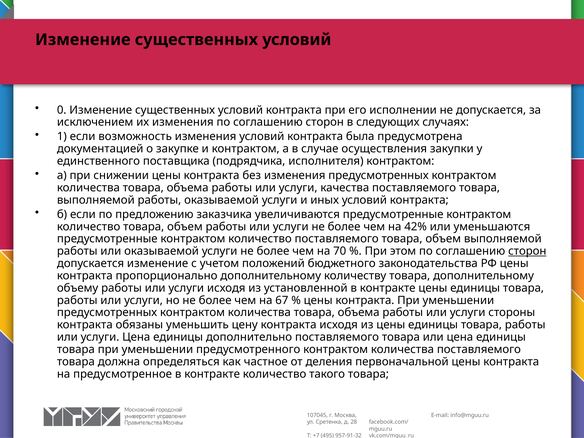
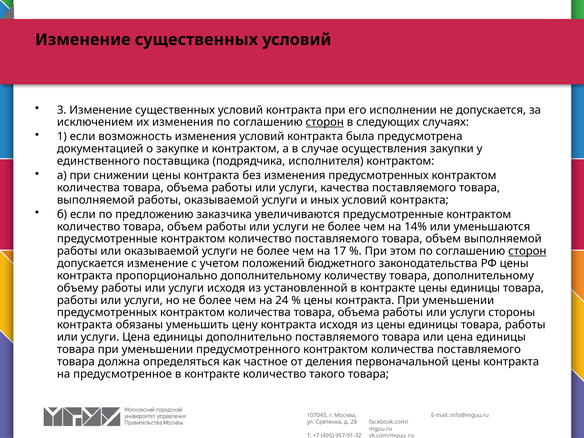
0: 0 -> 3
сторон at (325, 122) underline: none -> present
42%: 42% -> 14%
70: 70 -> 17
67: 67 -> 24
